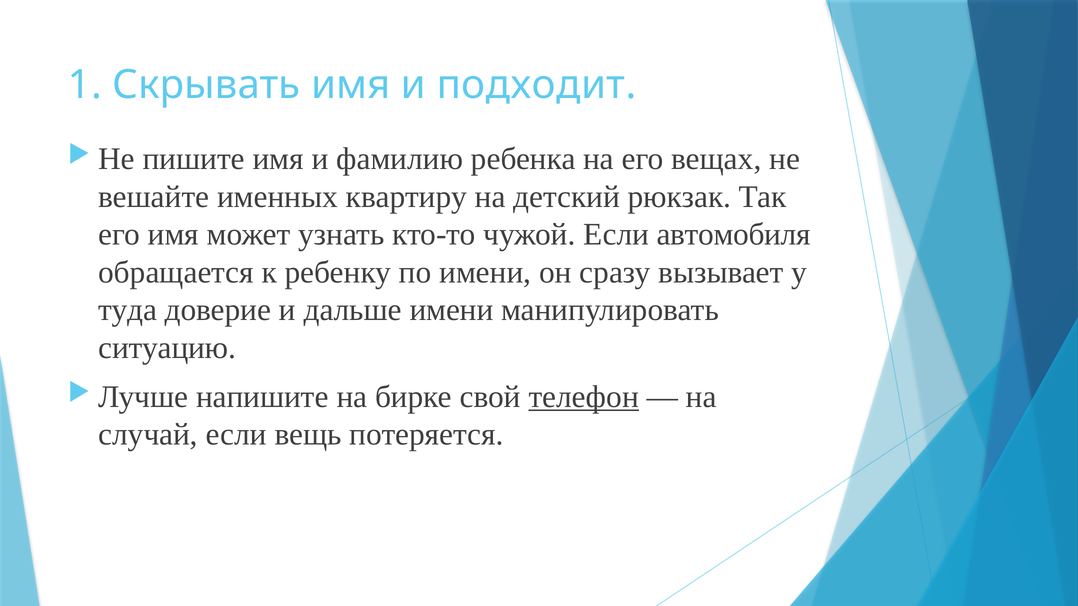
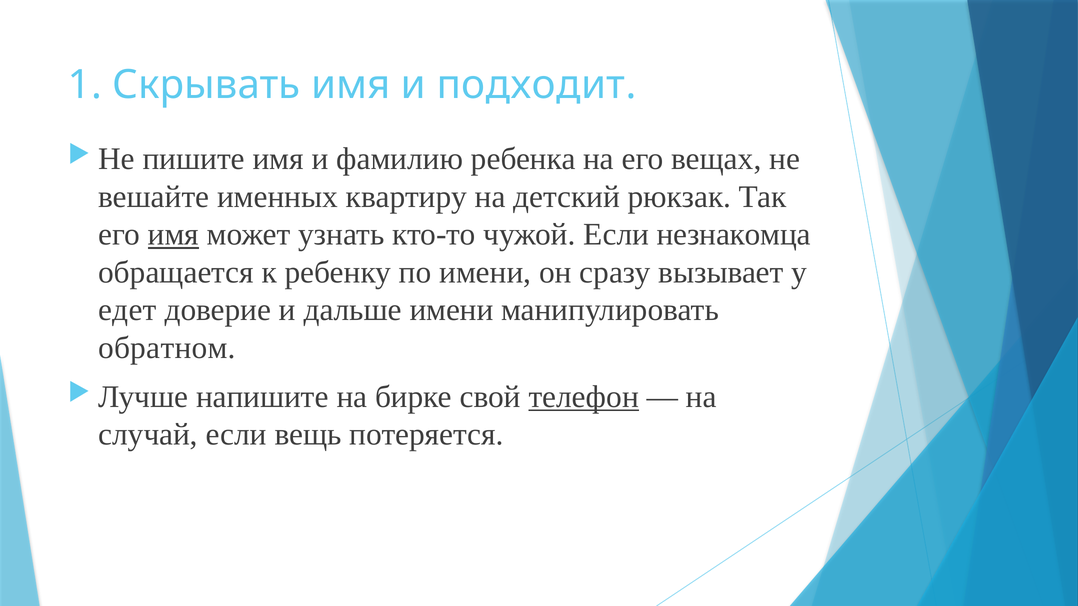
имя at (173, 235) underline: none -> present
автомобиля: автомобиля -> незнакомца
туда: туда -> едет
ситуацию: ситуацию -> обратном
